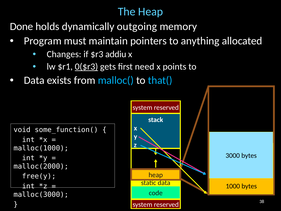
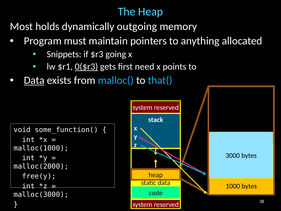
Done: Done -> Most
Changes: Changes -> Snippets
addiu: addiu -> going
Data at (34, 80) underline: none -> present
